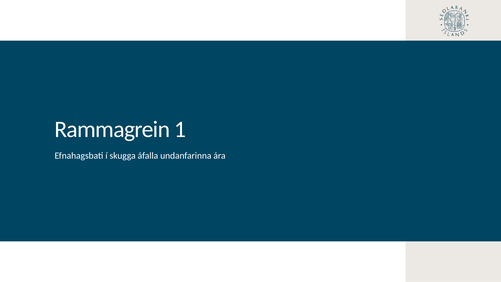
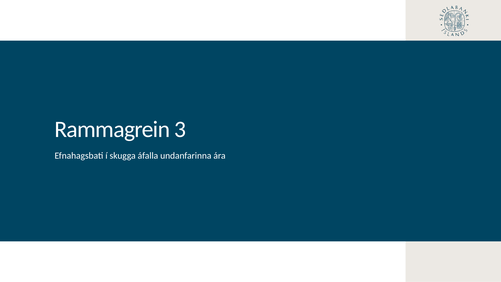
1: 1 -> 3
